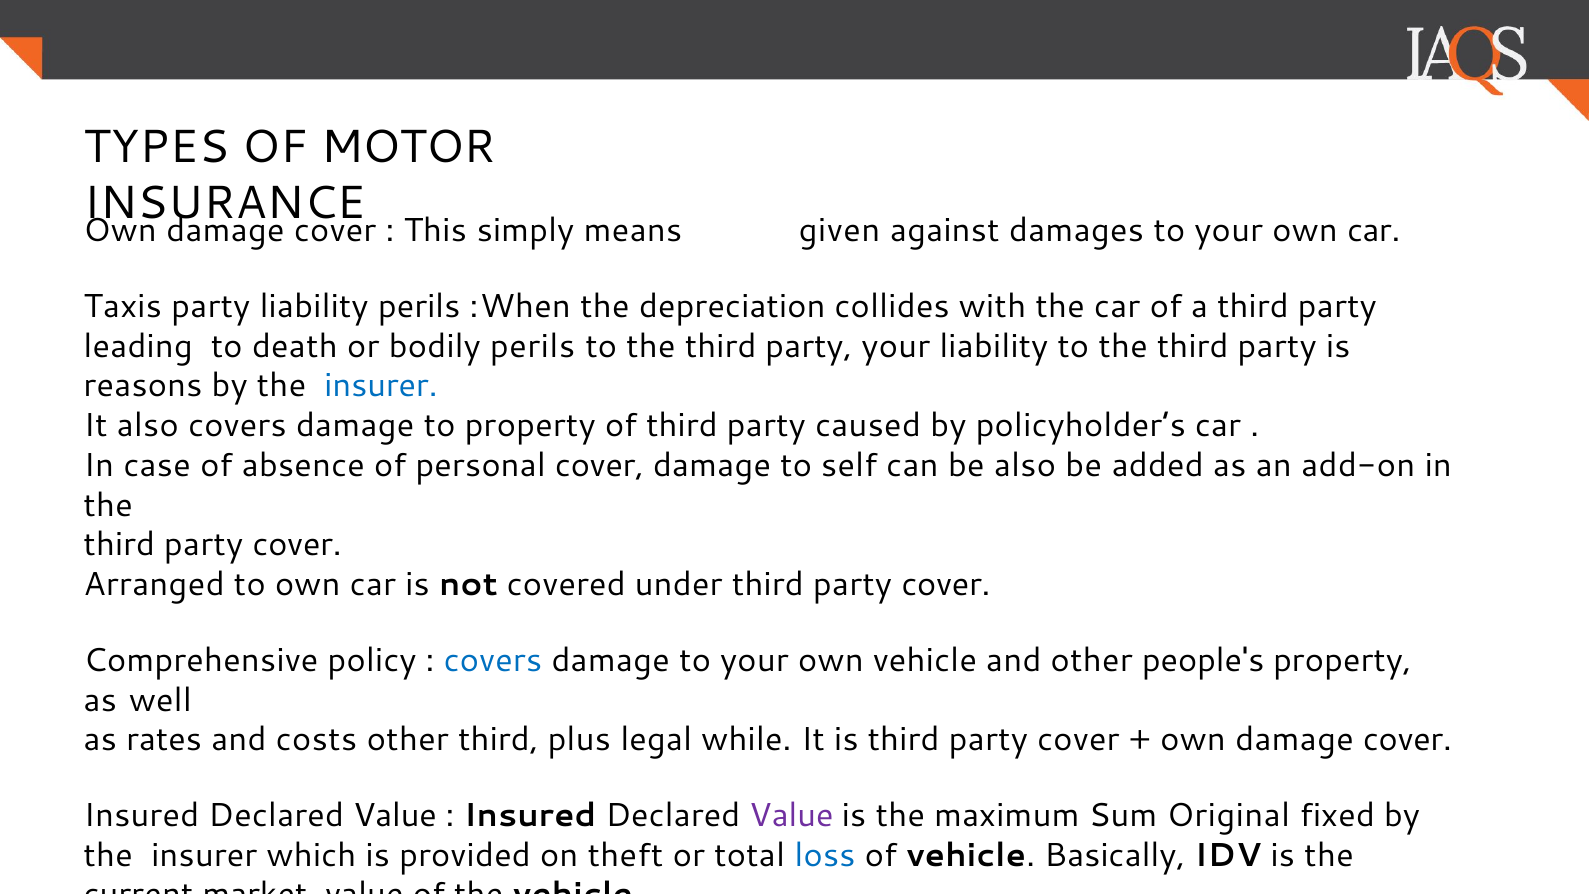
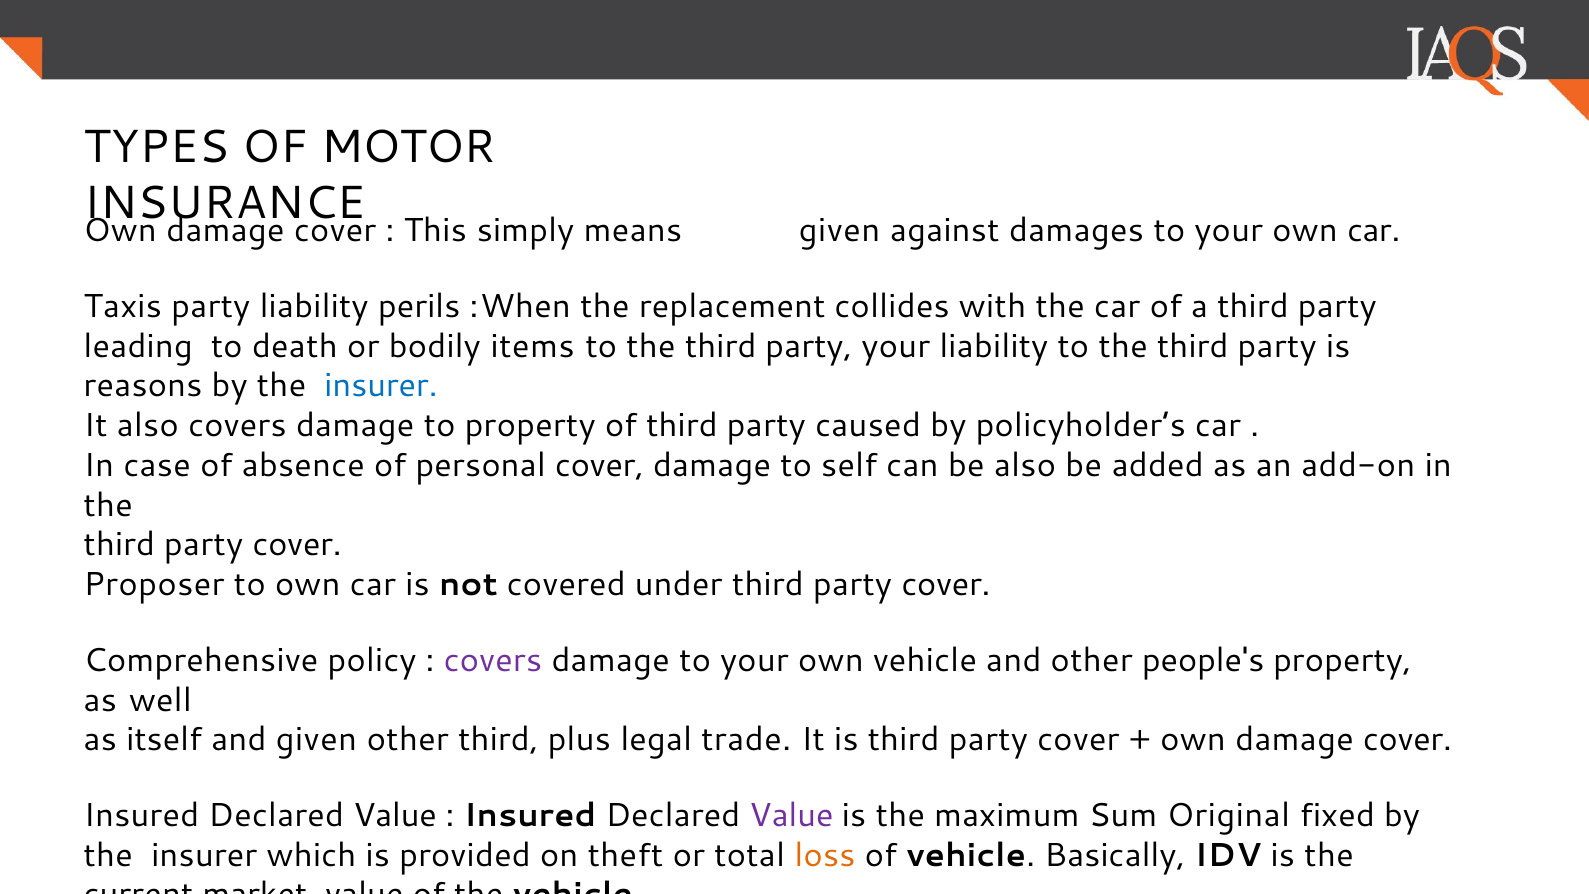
depreciation: depreciation -> replacement
bodily perils: perils -> items
Arranged: Arranged -> Proposer
covers at (493, 660) colour: blue -> purple
rates: rates -> itself
and costs: costs -> given
while: while -> trade
loss colour: blue -> orange
